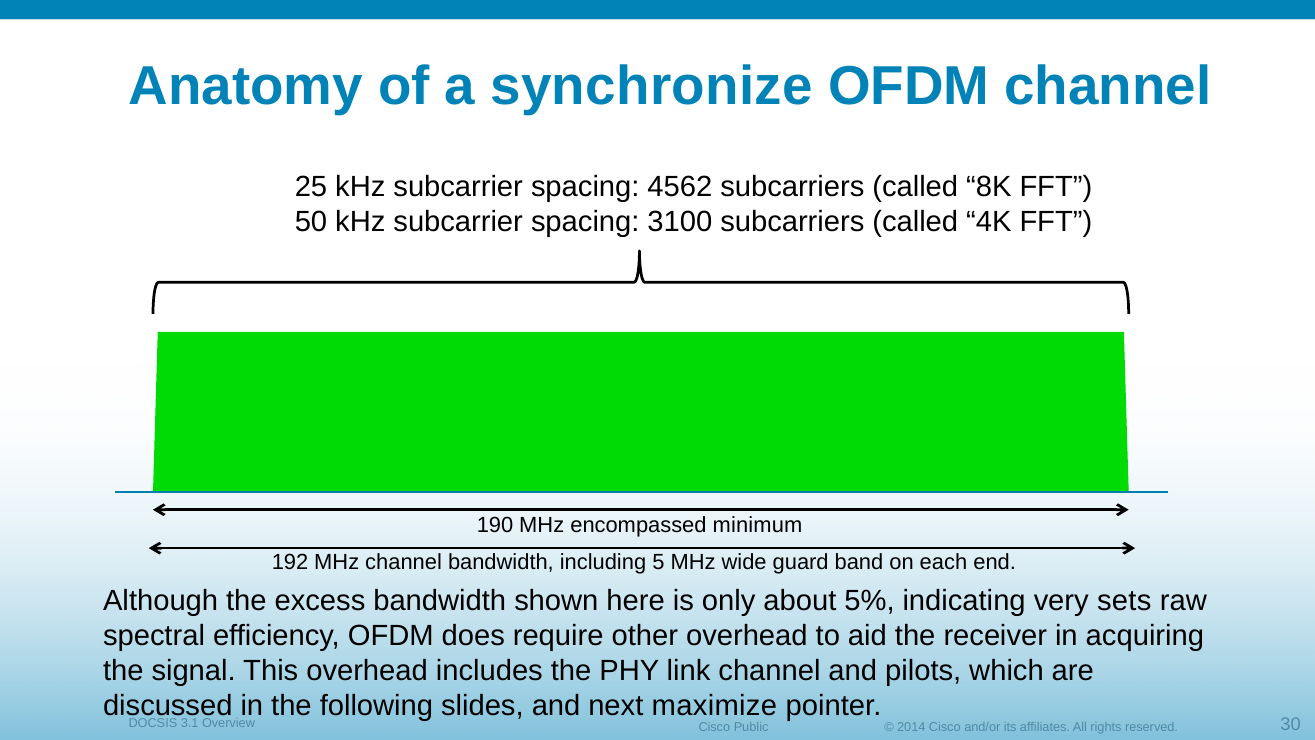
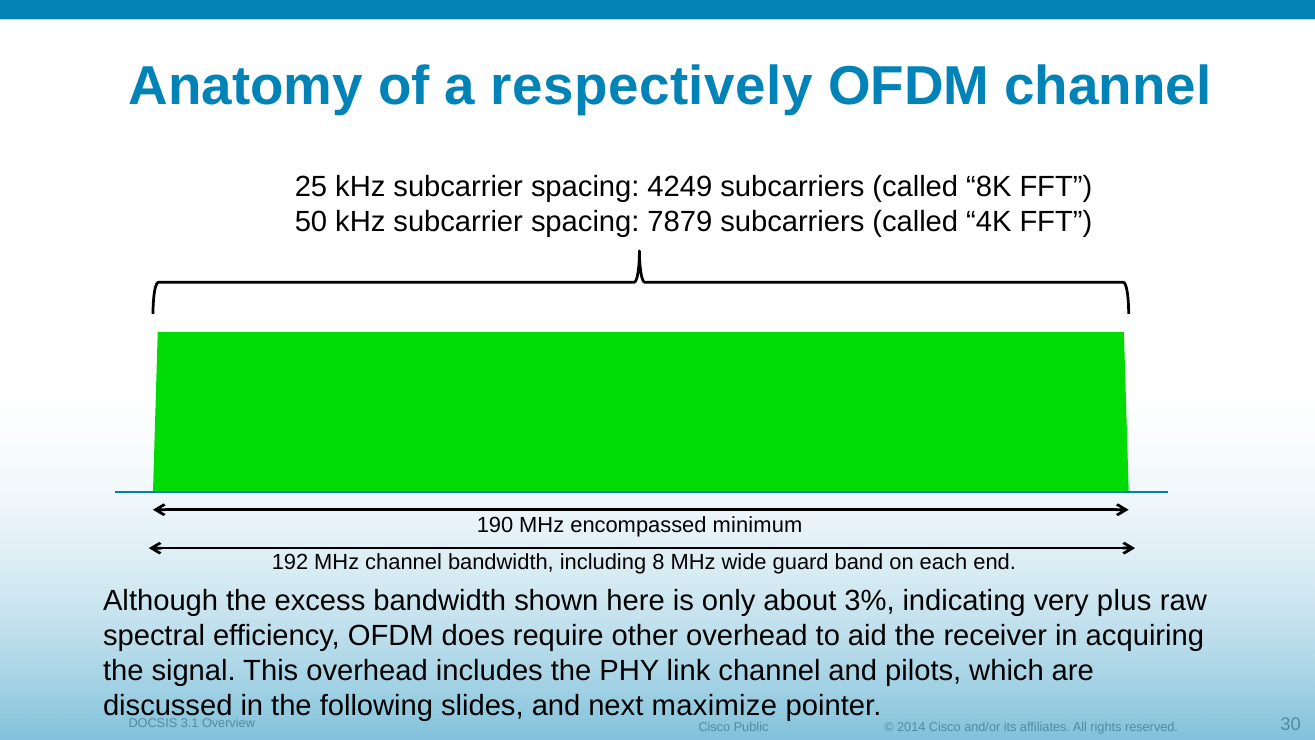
synchronize: synchronize -> respectively
4562: 4562 -> 4249
3100: 3100 -> 7879
5: 5 -> 8
5%: 5% -> 3%
sets: sets -> plus
